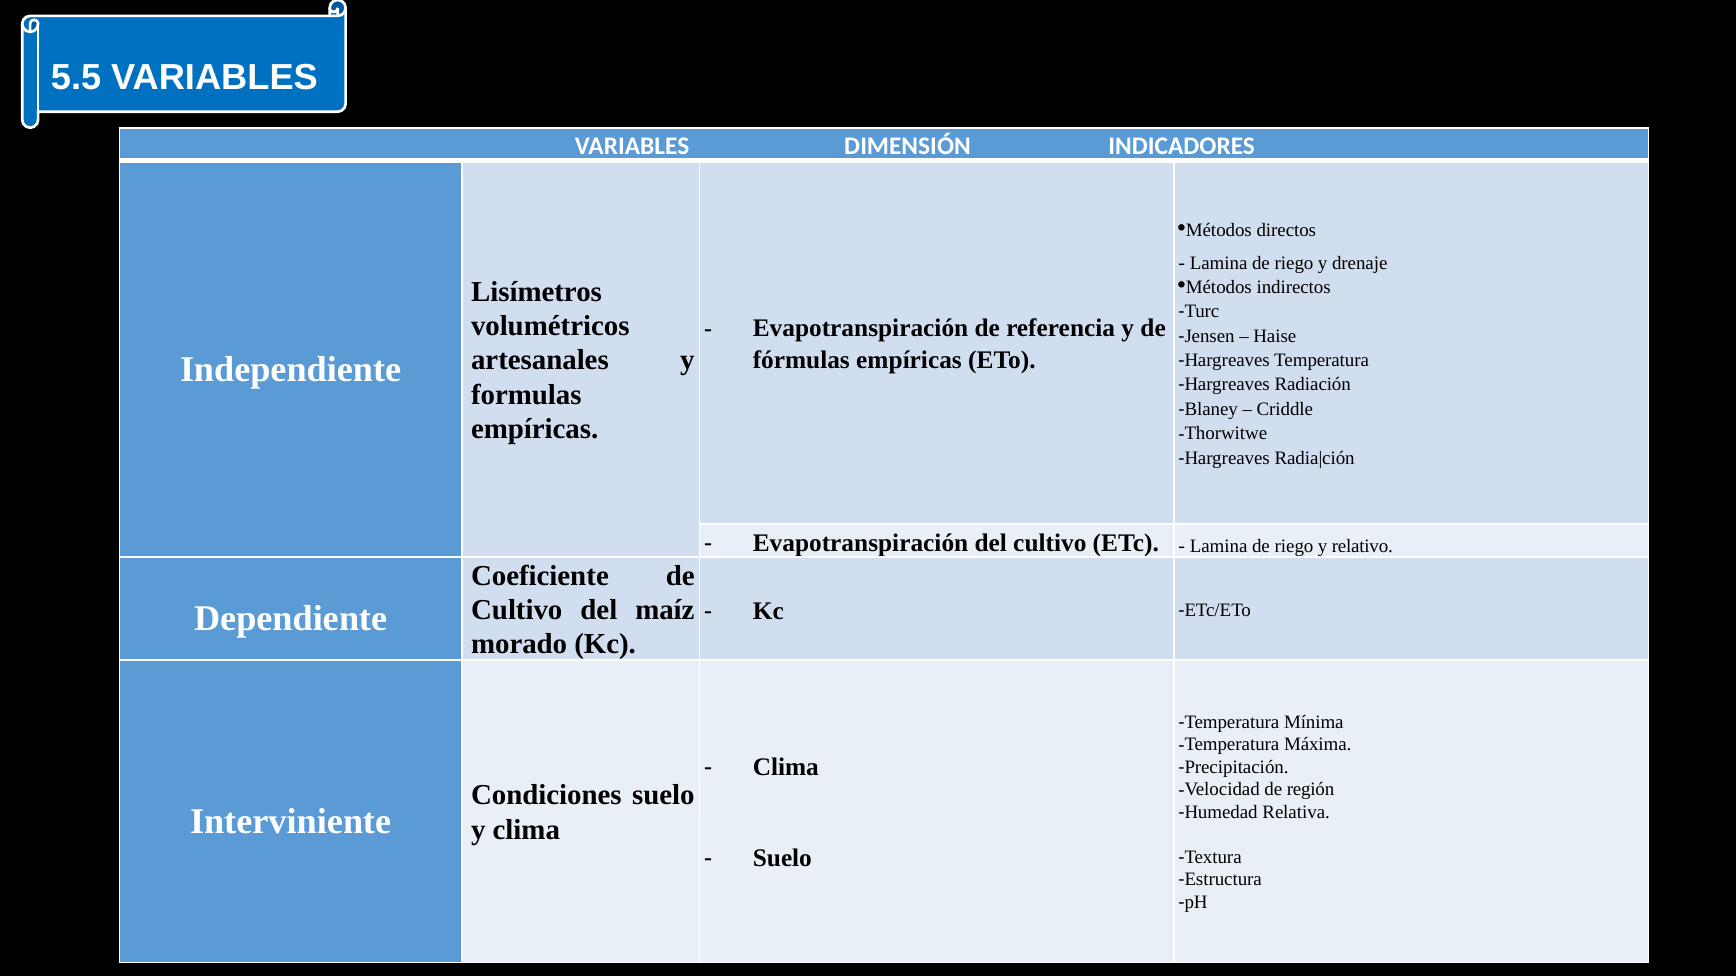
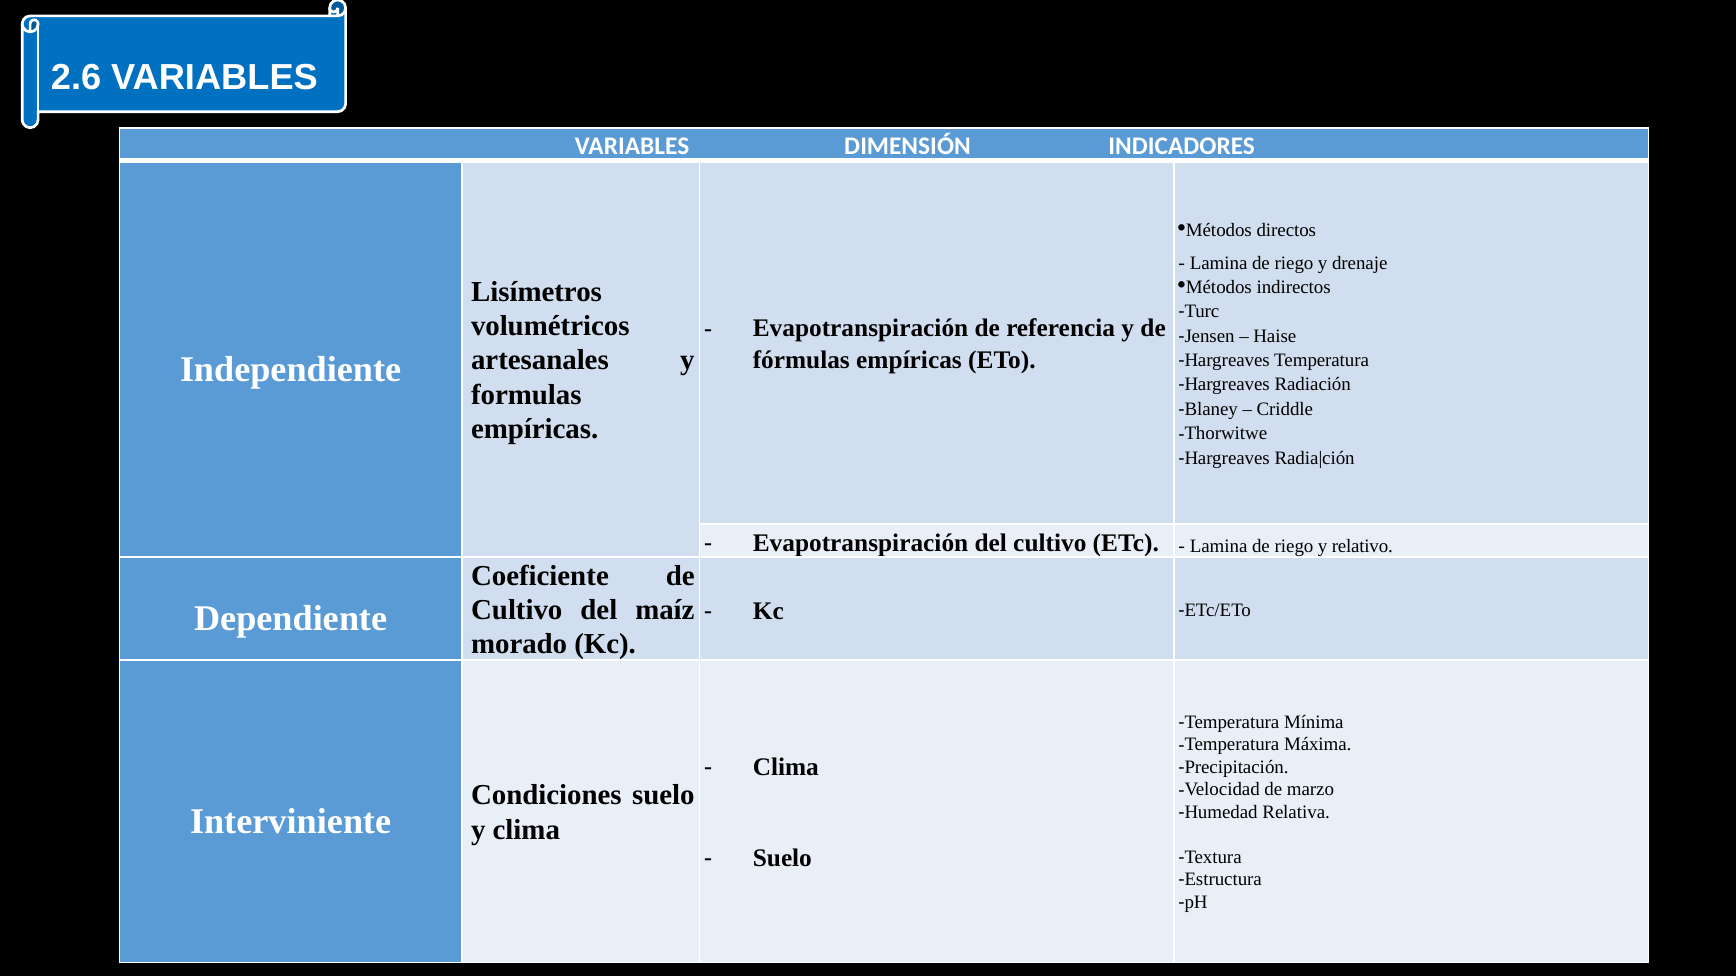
5.5: 5.5 -> 2.6
región: región -> marzo
